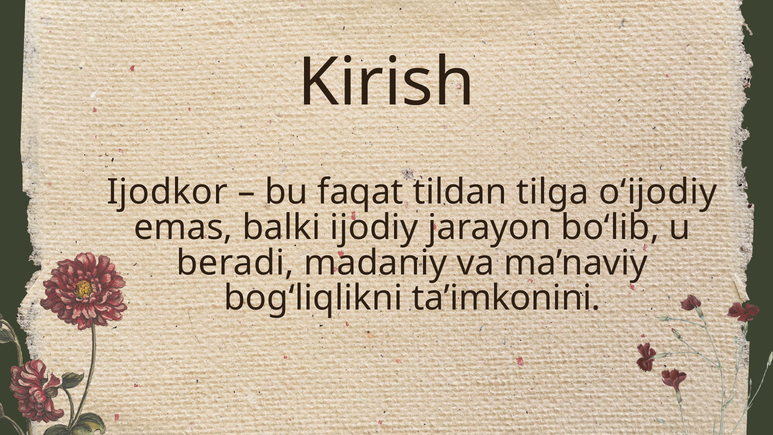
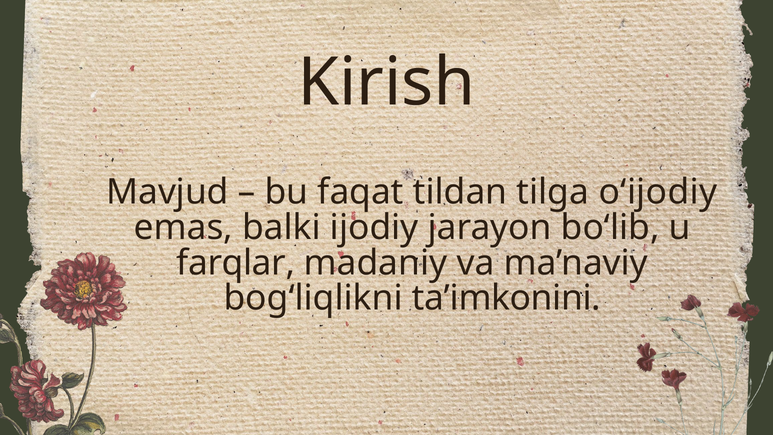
Ijodkor: Ijodkor -> Mavjud
beradi: beradi -> farqlar
